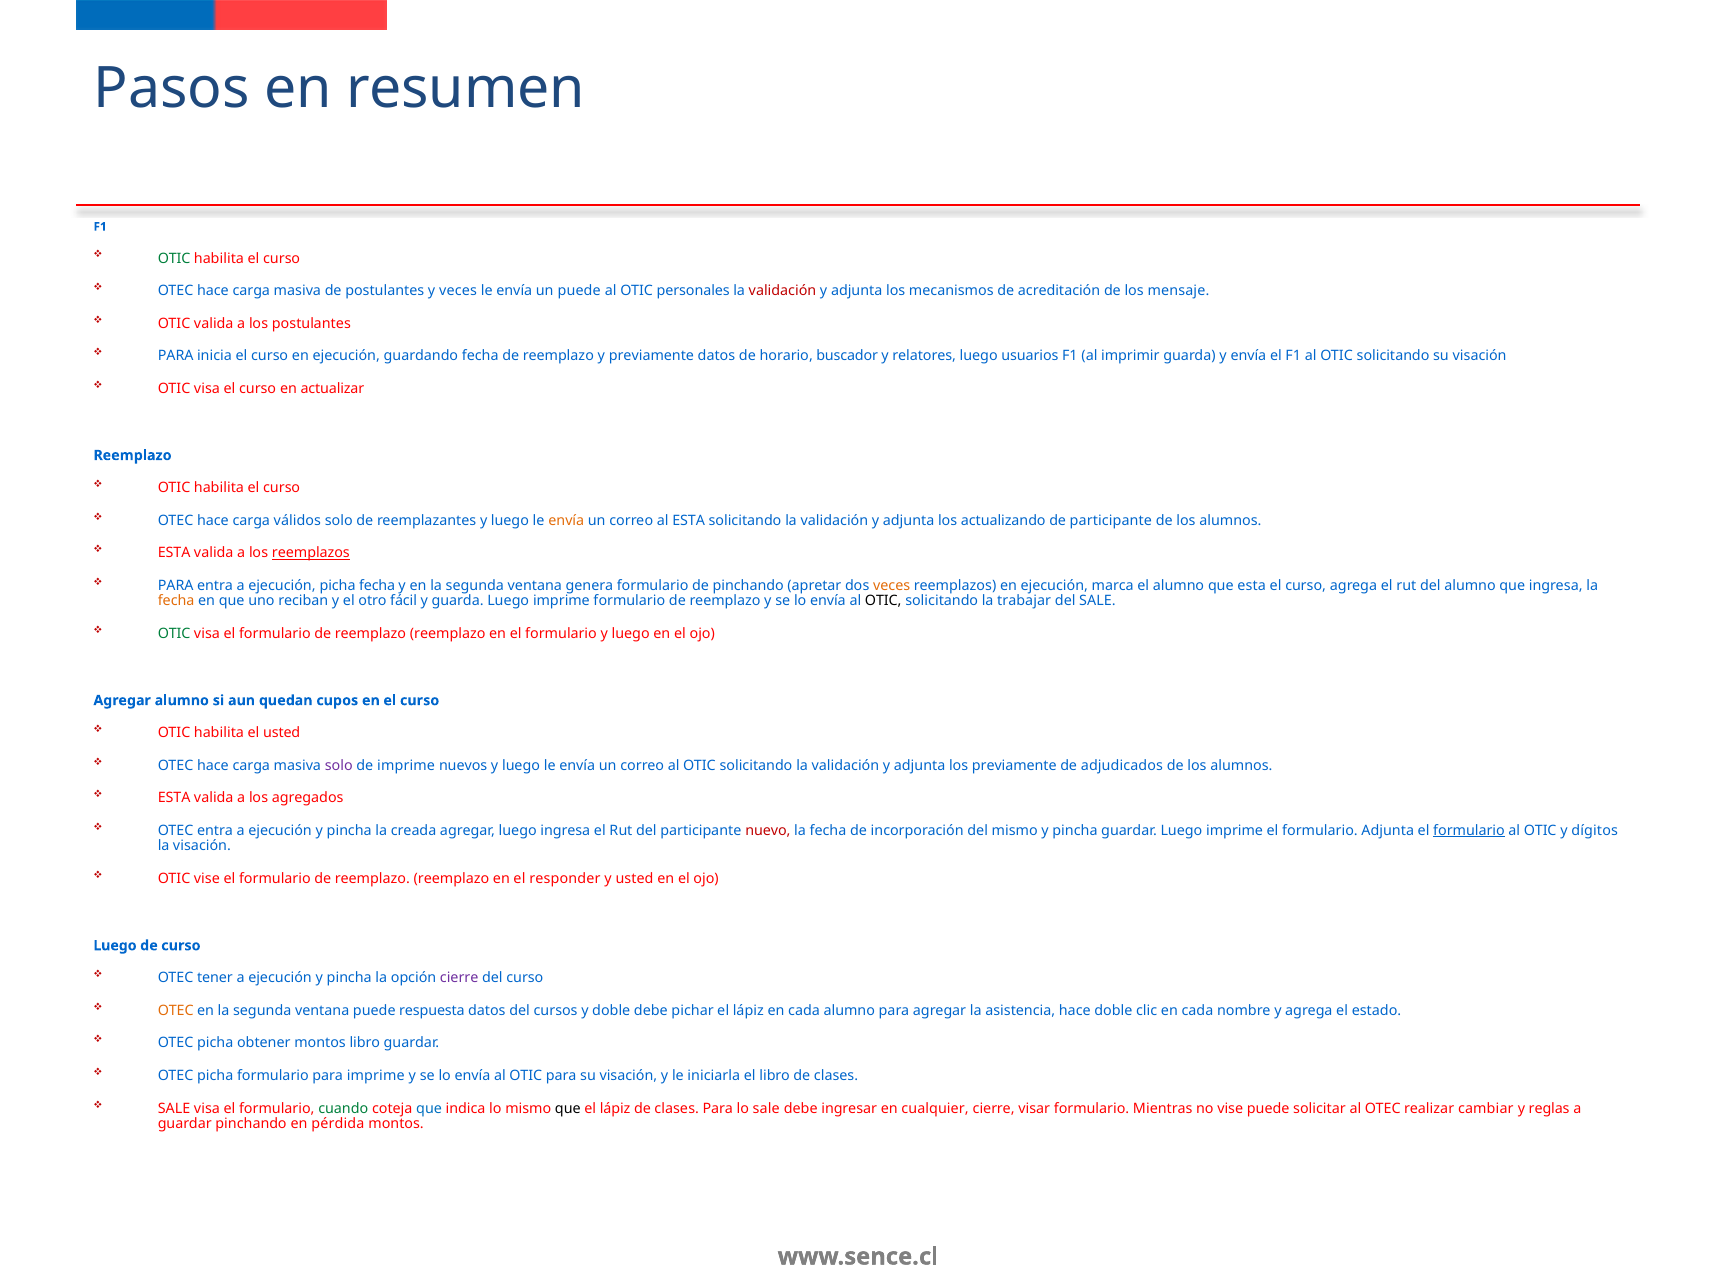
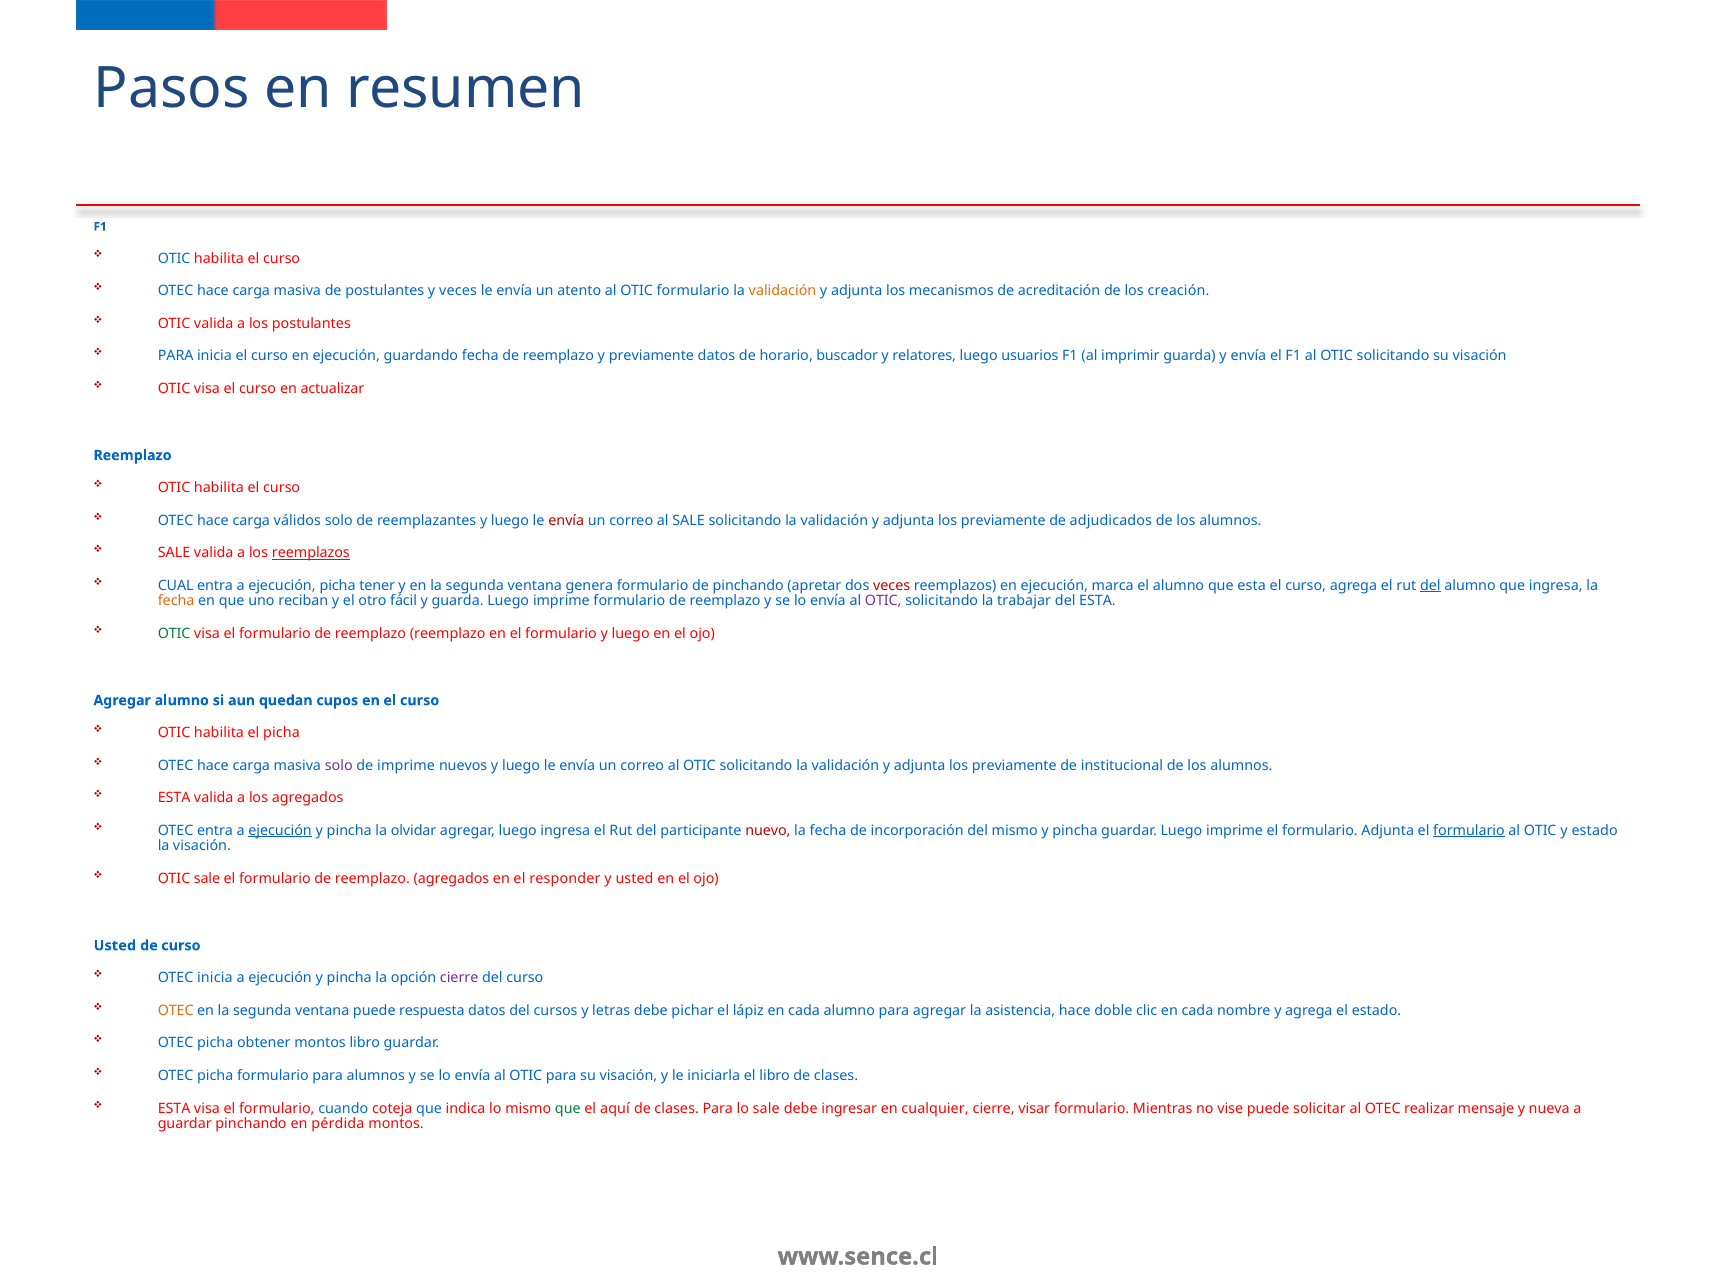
OTIC at (174, 258) colour: green -> blue
un puede: puede -> atento
OTIC personales: personales -> formulario
validación at (783, 291) colour: red -> orange
mensaje: mensaje -> creación
envía at (566, 520) colour: orange -> red
al ESTA: ESTA -> SALE
actualizando at (1003, 520): actualizando -> previamente
de participante: participante -> adjudicados
ESTA at (174, 553): ESTA -> SALE
PARA at (176, 586): PARA -> CUAL
picha fecha: fecha -> tener
veces at (892, 586) colour: orange -> red
del at (1430, 586) underline: none -> present
OTIC at (883, 601) colour: black -> purple
del SALE: SALE -> ESTA
el usted: usted -> picha
adjudicados: adjudicados -> institucional
ejecución at (280, 831) underline: none -> present
creada: creada -> olvidar
y dígitos: dígitos -> estado
OTIC vise: vise -> sale
reemplazo at (451, 879): reemplazo -> agregados
Luego at (115, 946): Luego -> Usted
OTEC tener: tener -> inicia
y doble: doble -> letras
para imprime: imprime -> alumnos
SALE at (174, 1108): SALE -> ESTA
cuando colour: green -> blue
que at (568, 1108) colour: black -> green
lápiz at (615, 1108): lápiz -> aquí
cambiar: cambiar -> mensaje
reglas: reglas -> nueva
